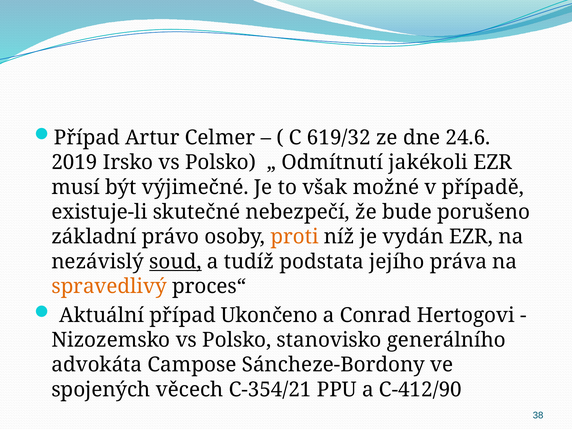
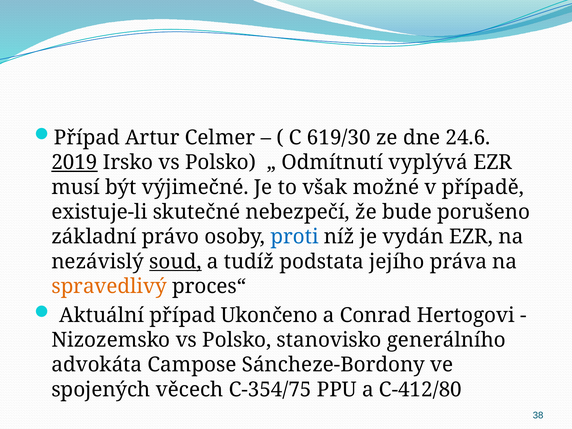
619/32: 619/32 -> 619/30
2019 underline: none -> present
jakékoli: jakékoli -> vyplývá
proti colour: orange -> blue
C-354/21: C-354/21 -> C-354/75
C-412/90: C-412/90 -> C-412/80
